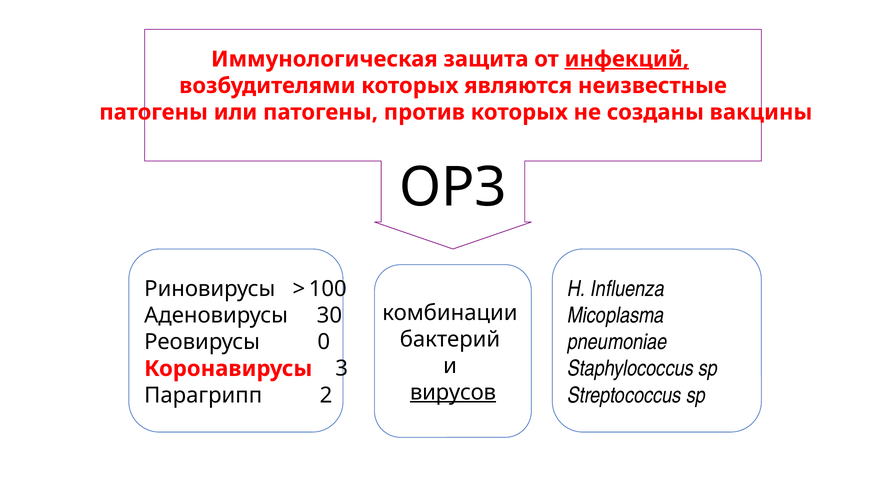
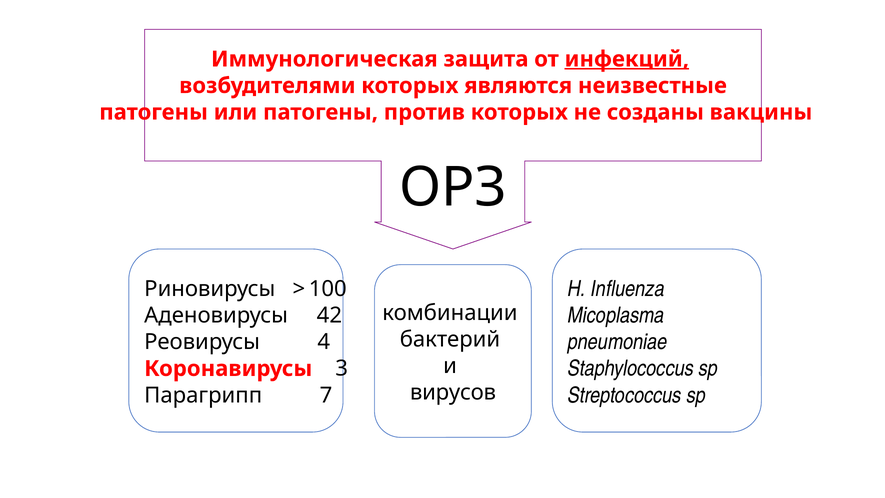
30: 30 -> 42
0: 0 -> 4
вирусов underline: present -> none
2: 2 -> 7
